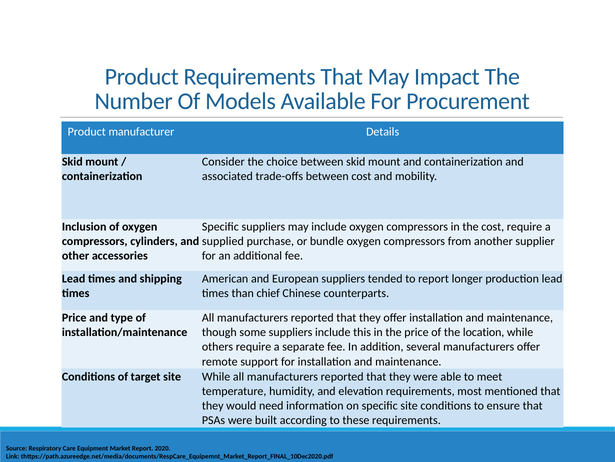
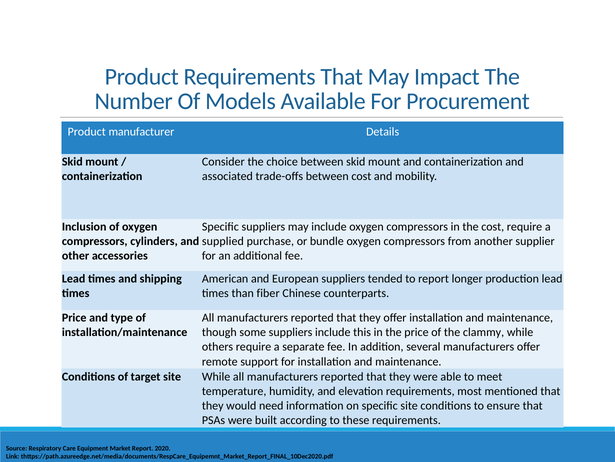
chief: chief -> fiber
location: location -> clammy
